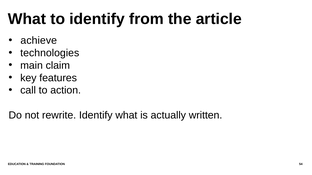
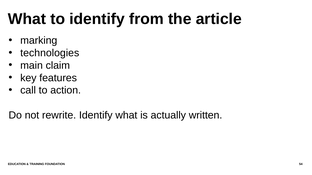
achieve: achieve -> marking
